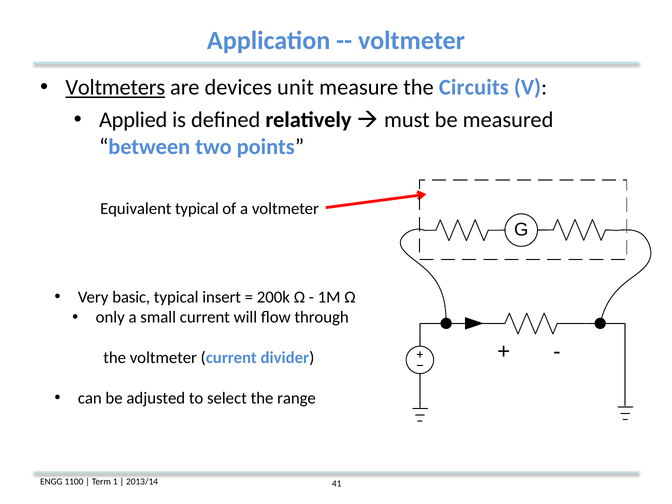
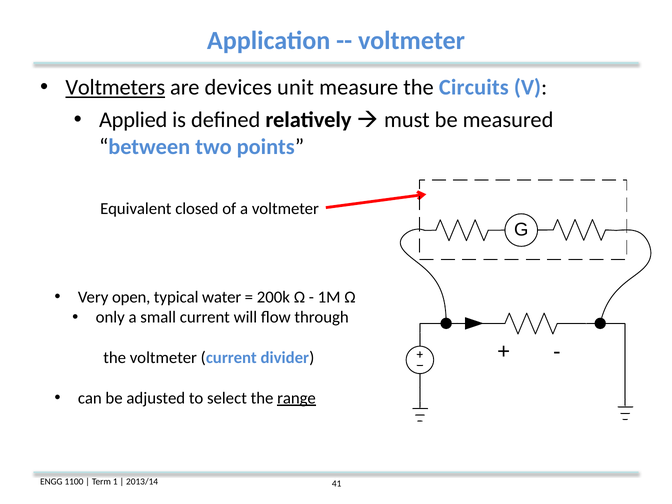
Equivalent typical: typical -> closed
basic: basic -> open
insert: insert -> water
range underline: none -> present
